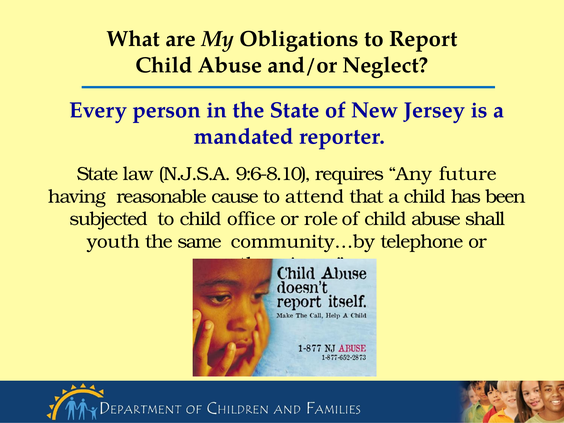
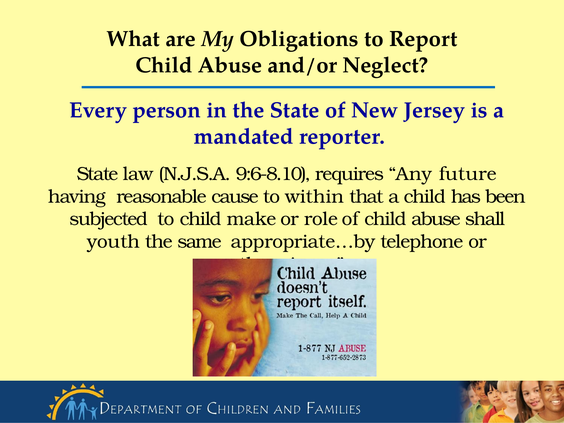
attend: attend -> within
office: office -> make
community…by: community…by -> appropriate…by
